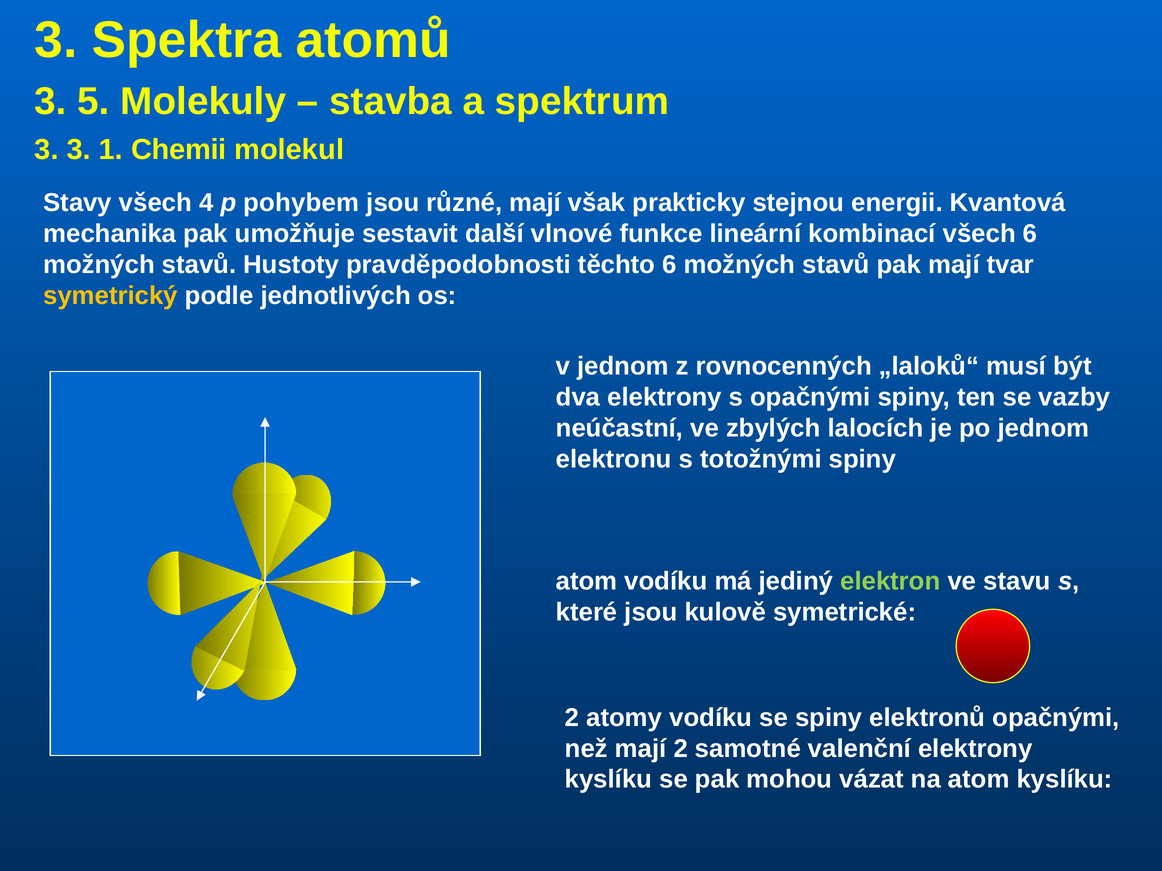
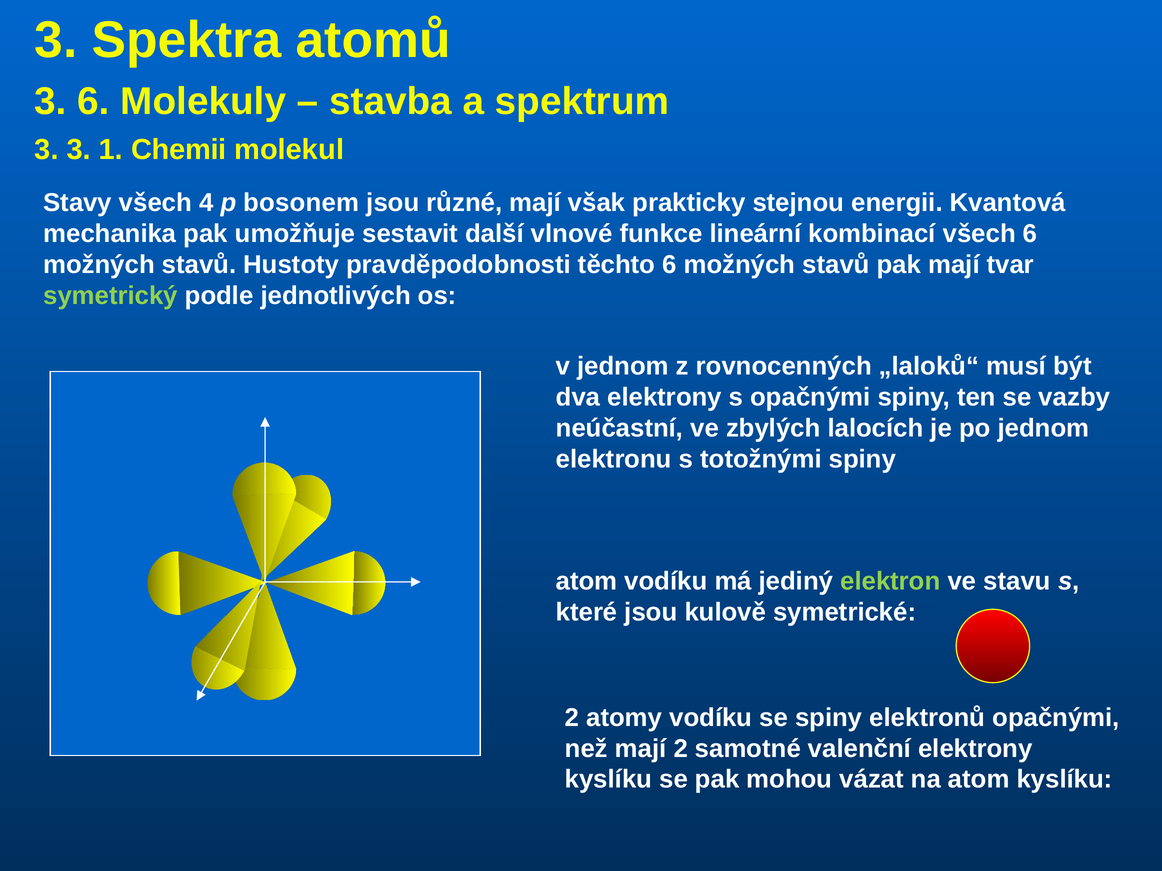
3 5: 5 -> 6
pohybem: pohybem -> bosonem
symetrický colour: yellow -> light green
